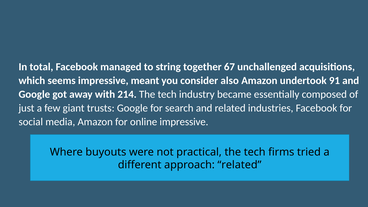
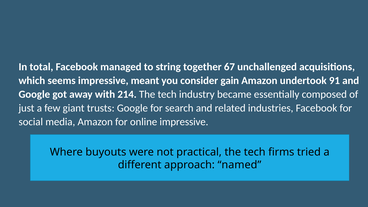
also: also -> gain
approach related: related -> named
